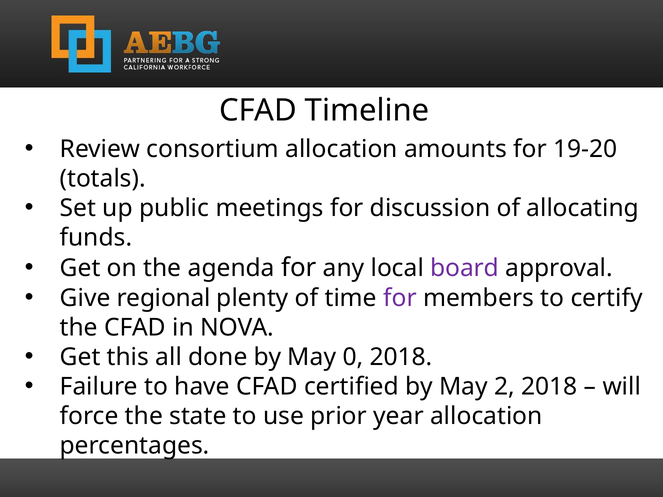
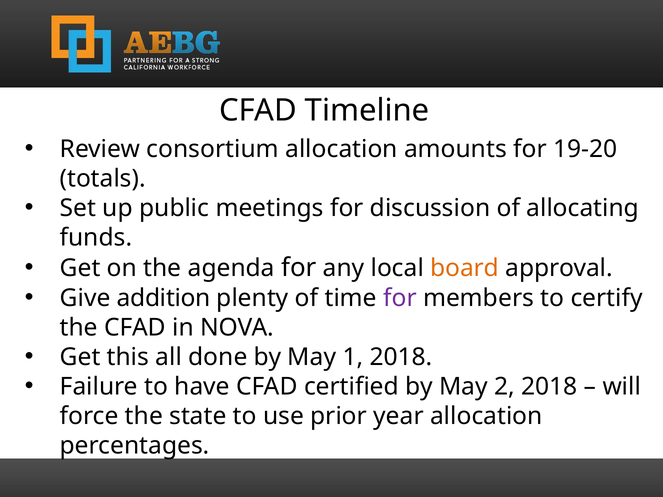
board colour: purple -> orange
regional: regional -> addition
0: 0 -> 1
